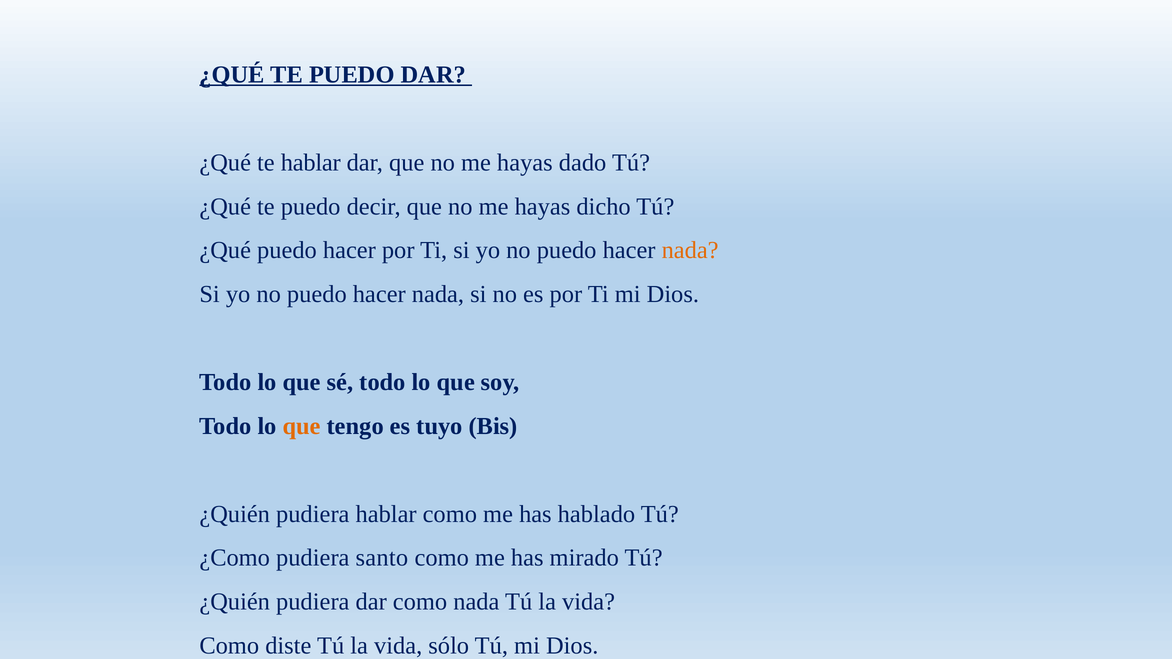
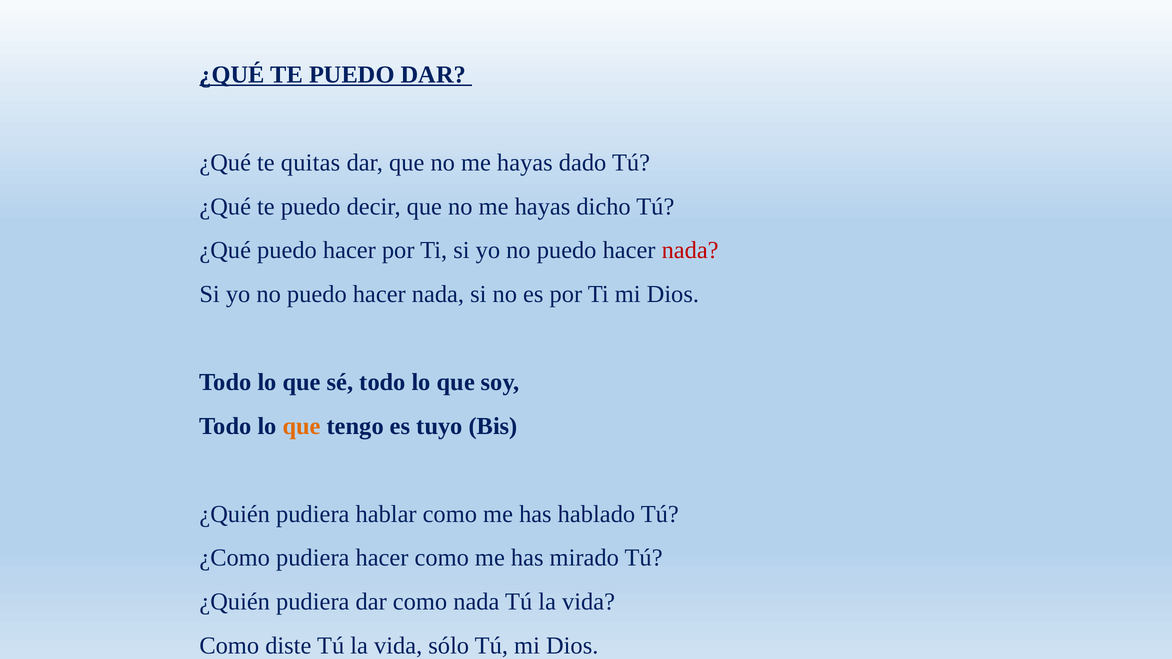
te hablar: hablar -> quitas
nada at (690, 250) colour: orange -> red
pudiera santo: santo -> hacer
